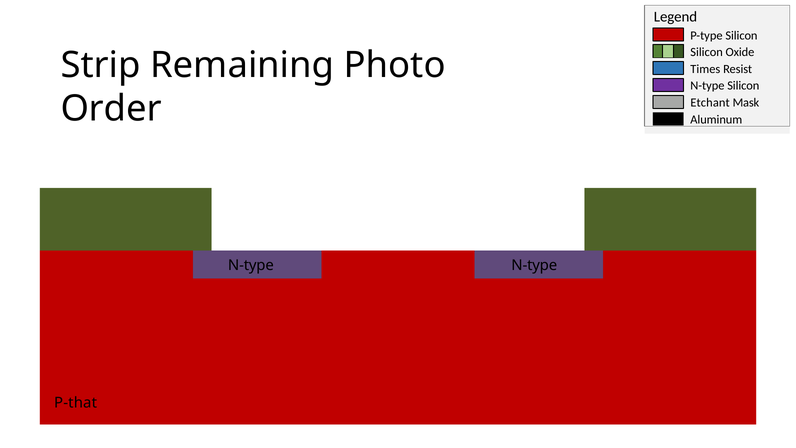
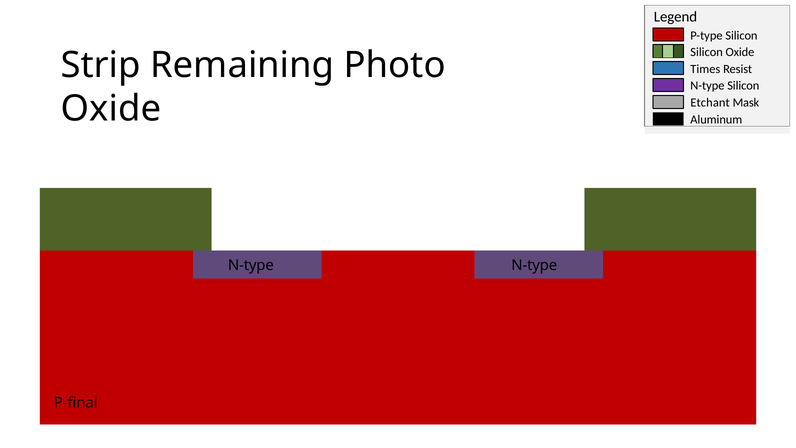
Order at (111, 109): Order -> Oxide
P-that: P-that -> P-final
